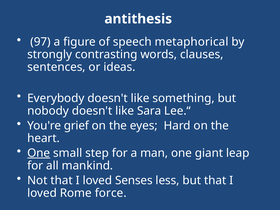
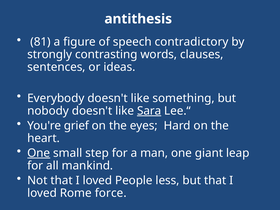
97: 97 -> 81
metaphorical: metaphorical -> contradictory
Sara underline: none -> present
Senses: Senses -> People
